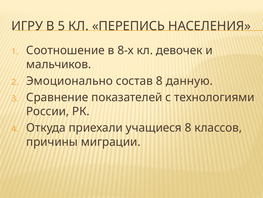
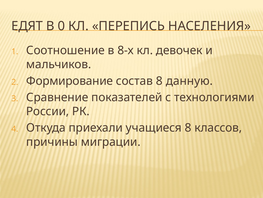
ИГРУ: ИГРУ -> ЕДЯТ
5: 5 -> 0
Эмоционально: Эмоционально -> Формирование
